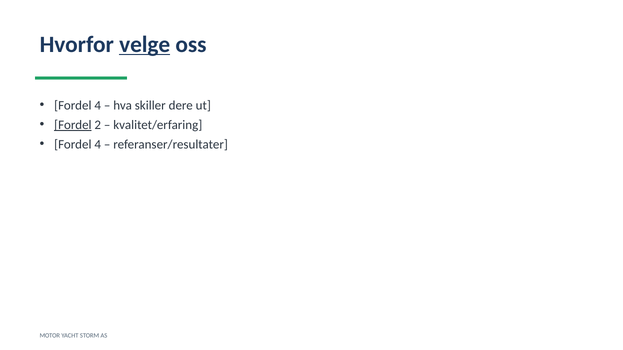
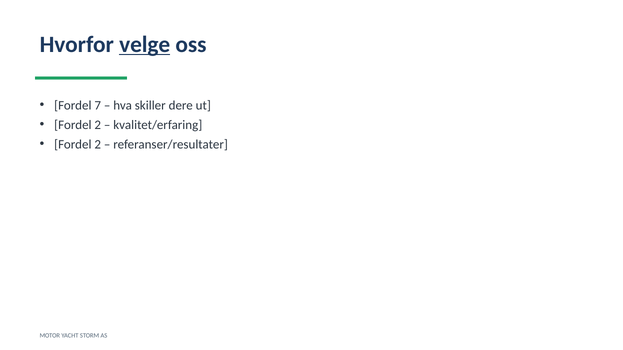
4 at (98, 106): 4 -> 7
Fordel at (73, 125) underline: present -> none
4 at (98, 144): 4 -> 2
